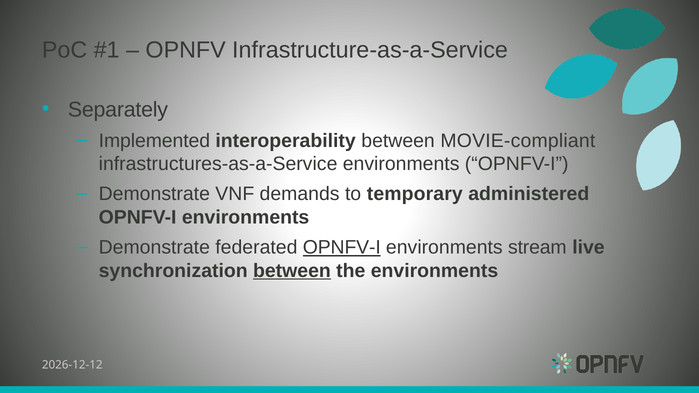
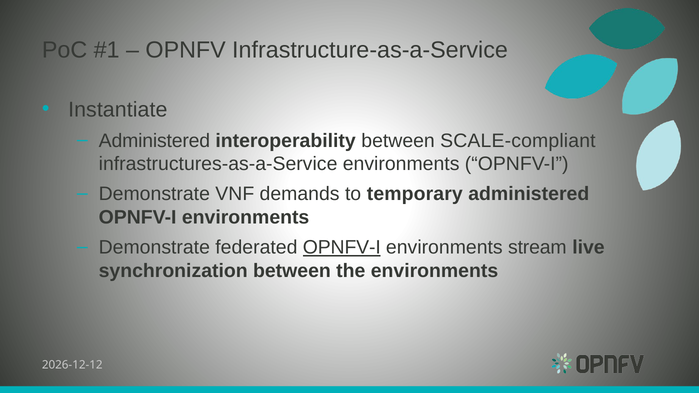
Separately: Separately -> Instantiate
Implemented at (154, 141): Implemented -> Administered
MOVIE-compliant: MOVIE-compliant -> SCALE-compliant
between at (292, 271) underline: present -> none
